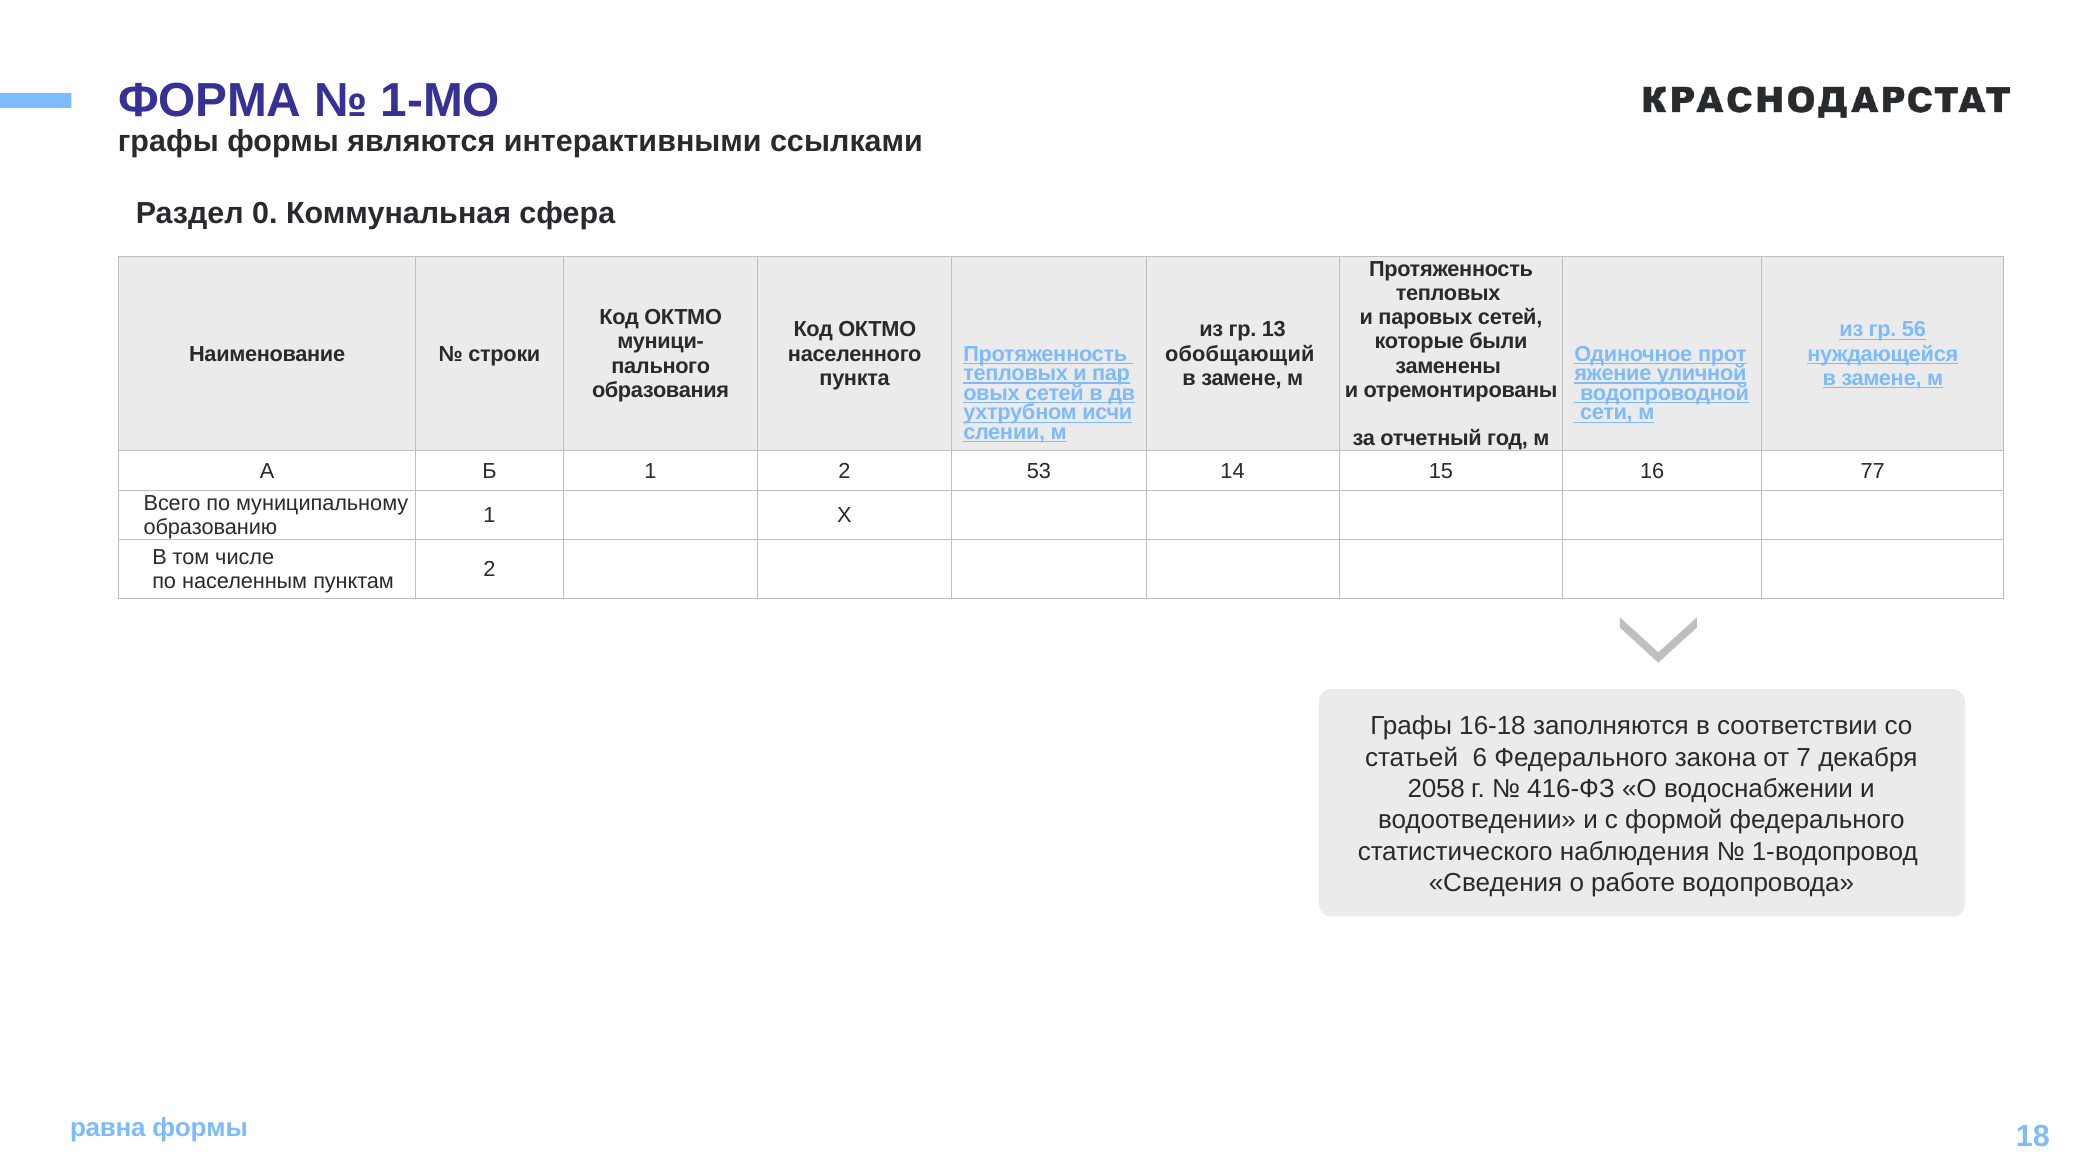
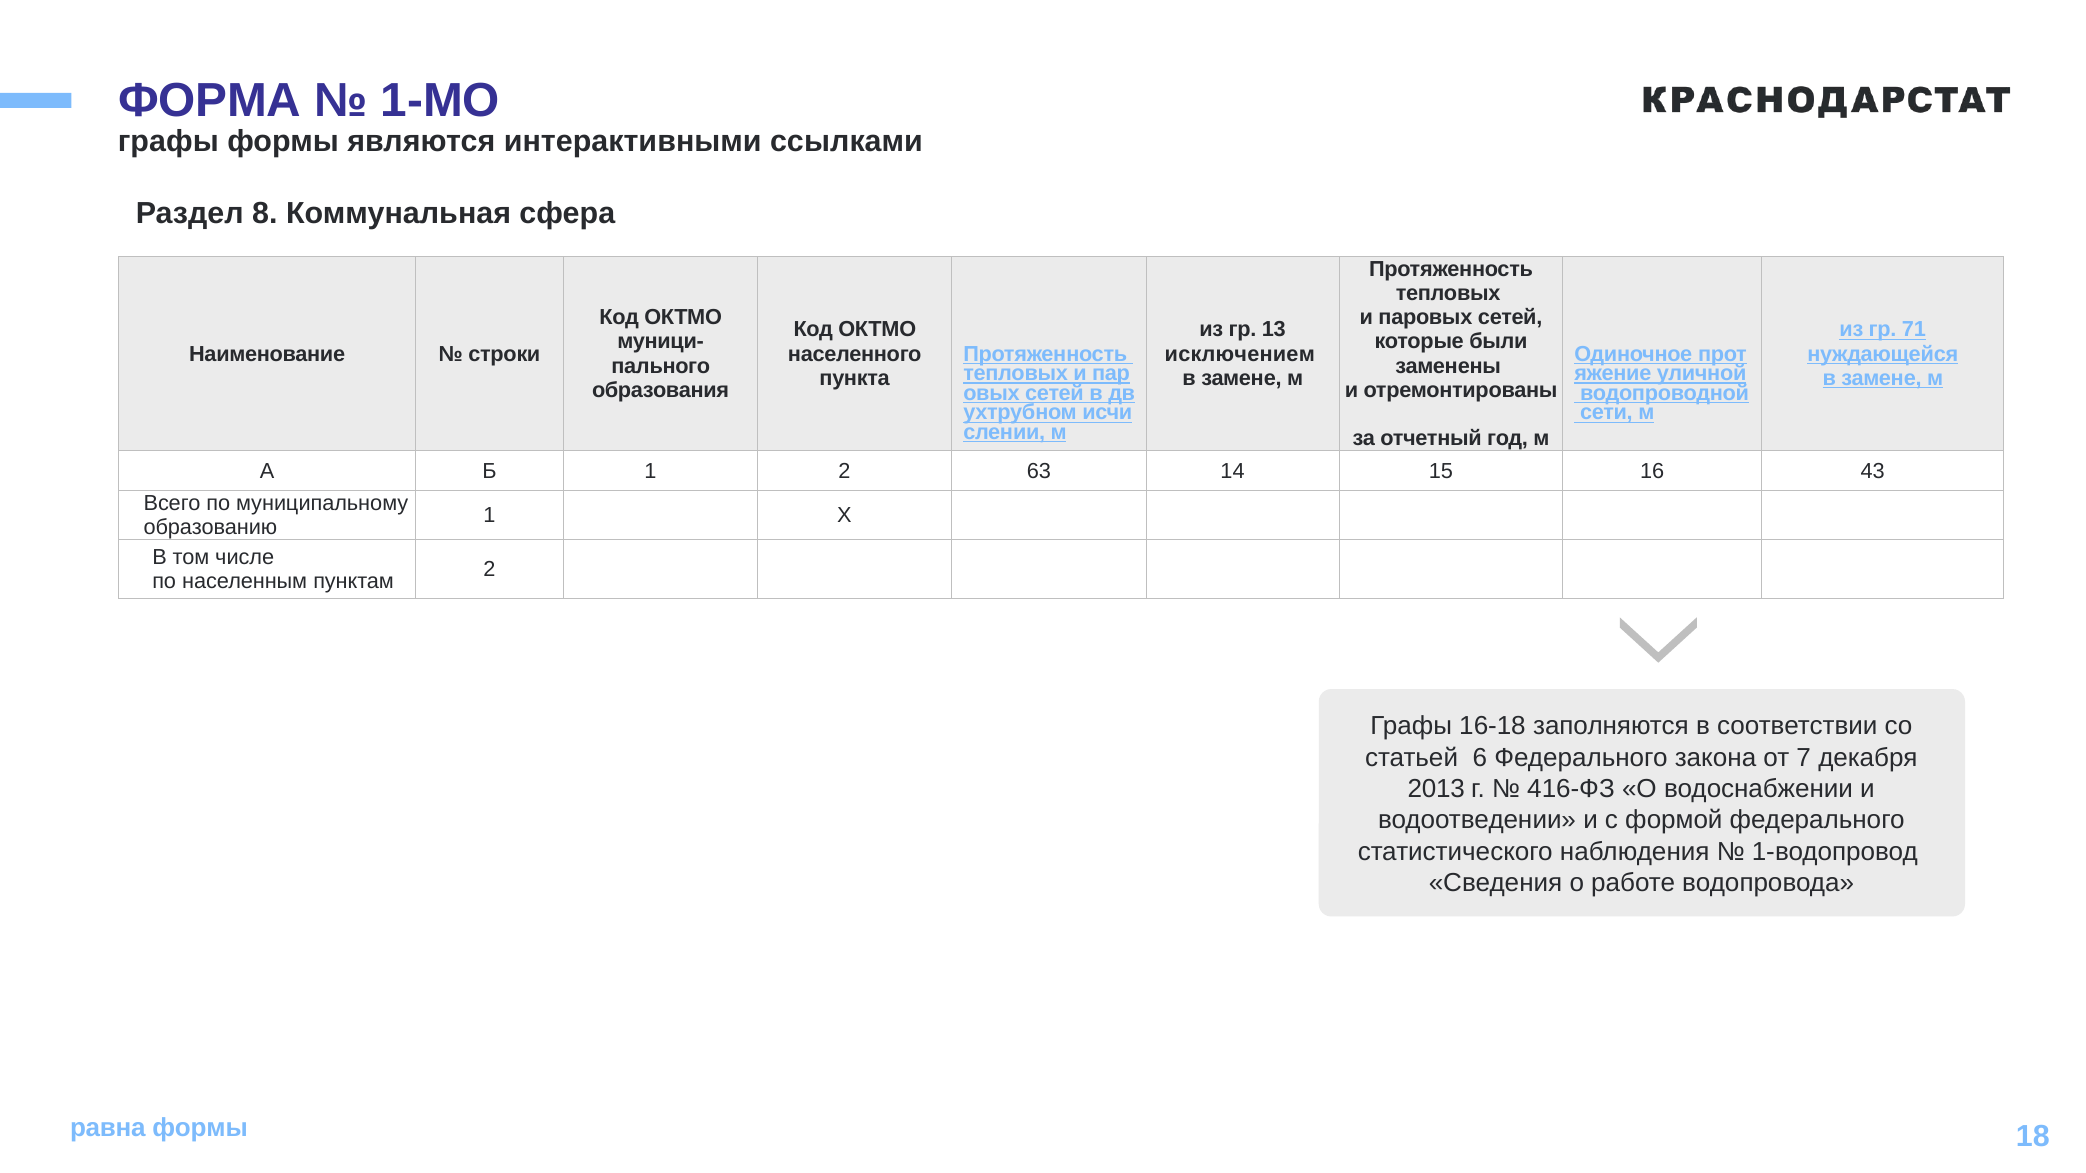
0: 0 -> 8
56: 56 -> 71
обобщающий: обобщающий -> исключением
53: 53 -> 63
77: 77 -> 43
2058: 2058 -> 2013
